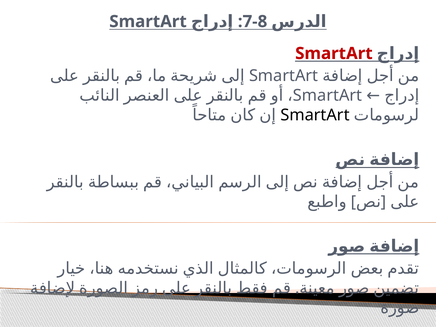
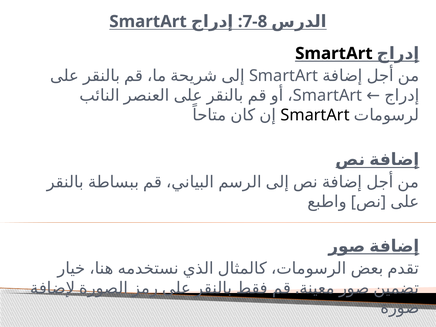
SmartArt at (334, 53) colour: red -> black
